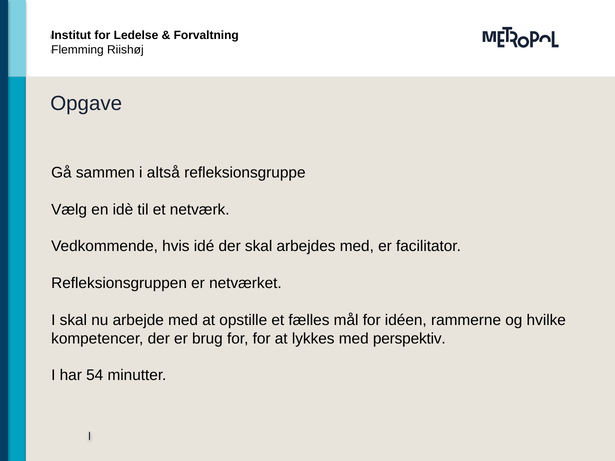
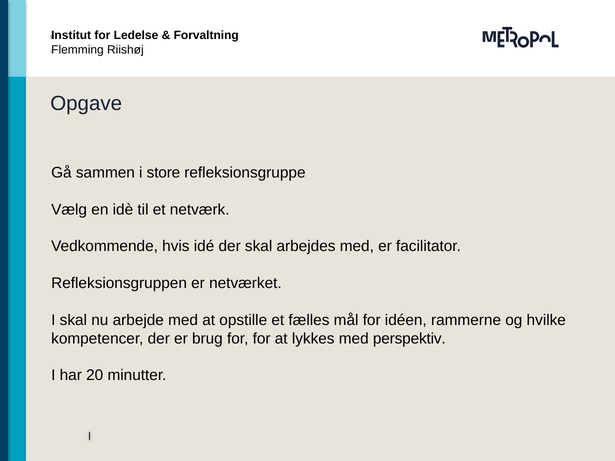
altså: altså -> store
54: 54 -> 20
